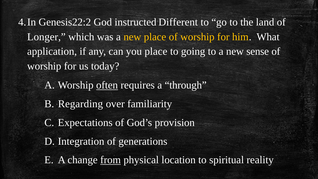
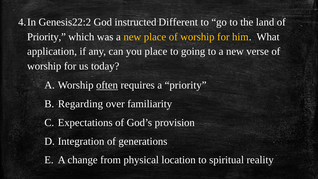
Longer at (46, 37): Longer -> Priority
sense: sense -> verse
a through: through -> priority
from underline: present -> none
